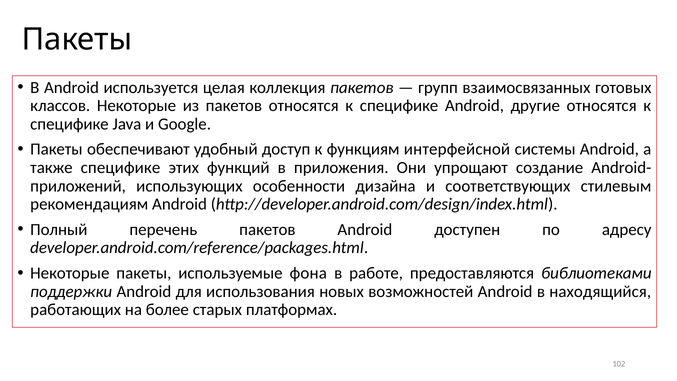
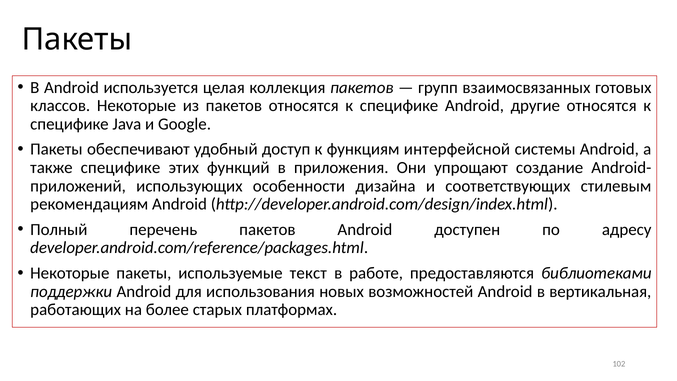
фона: фона -> текст
находящийся: находящийся -> вертикальная
